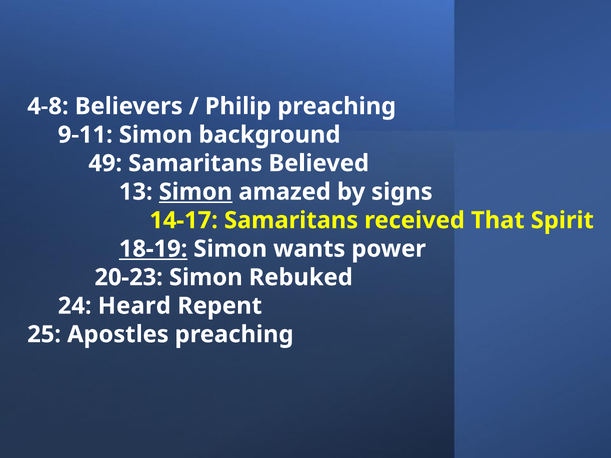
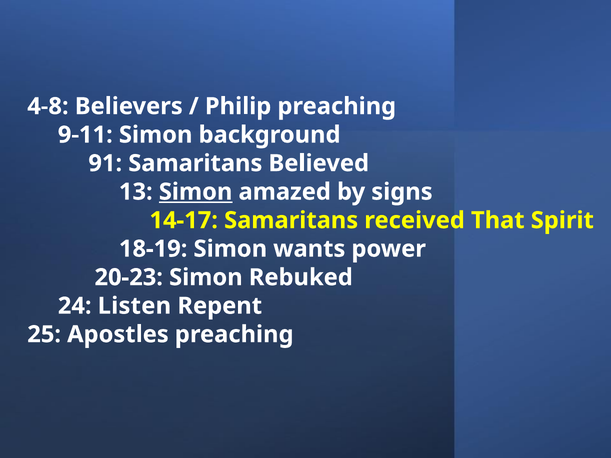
49: 49 -> 91
18-19 underline: present -> none
Heard: Heard -> Listen
